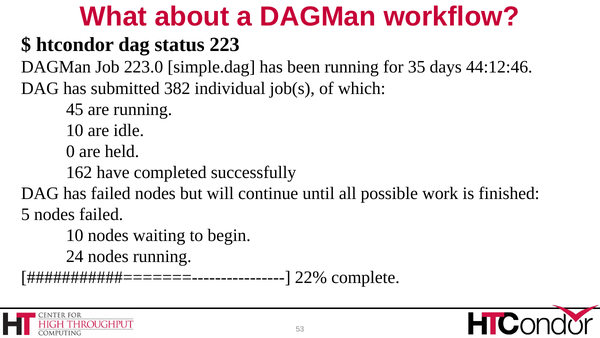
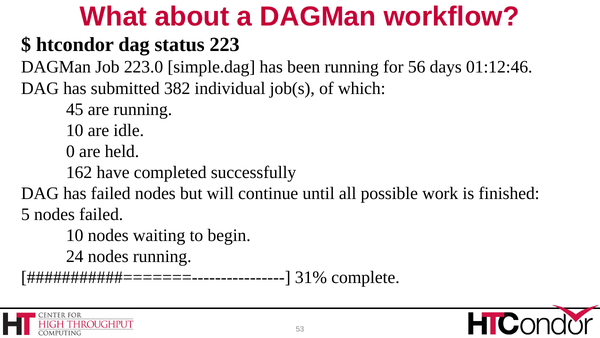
35: 35 -> 56
44:12:46: 44:12:46 -> 01:12:46
22%: 22% -> 31%
